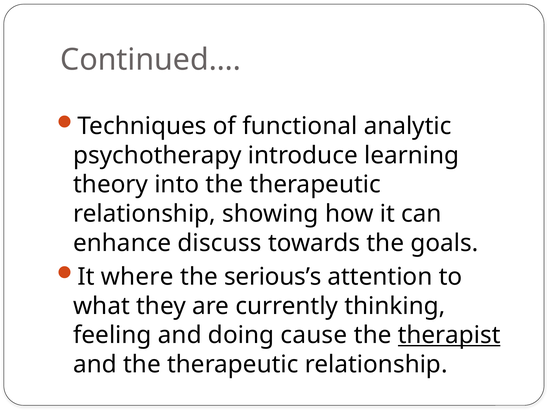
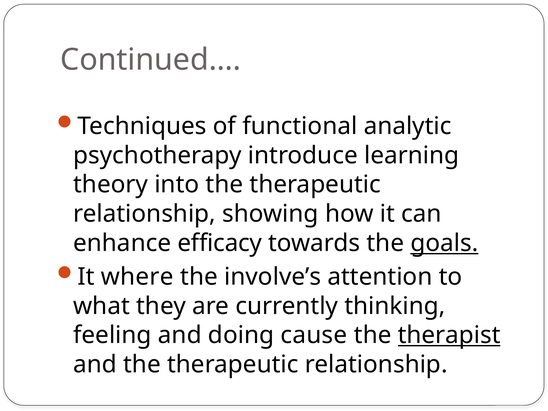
discuss: discuss -> efficacy
goals underline: none -> present
serious’s: serious’s -> involve’s
